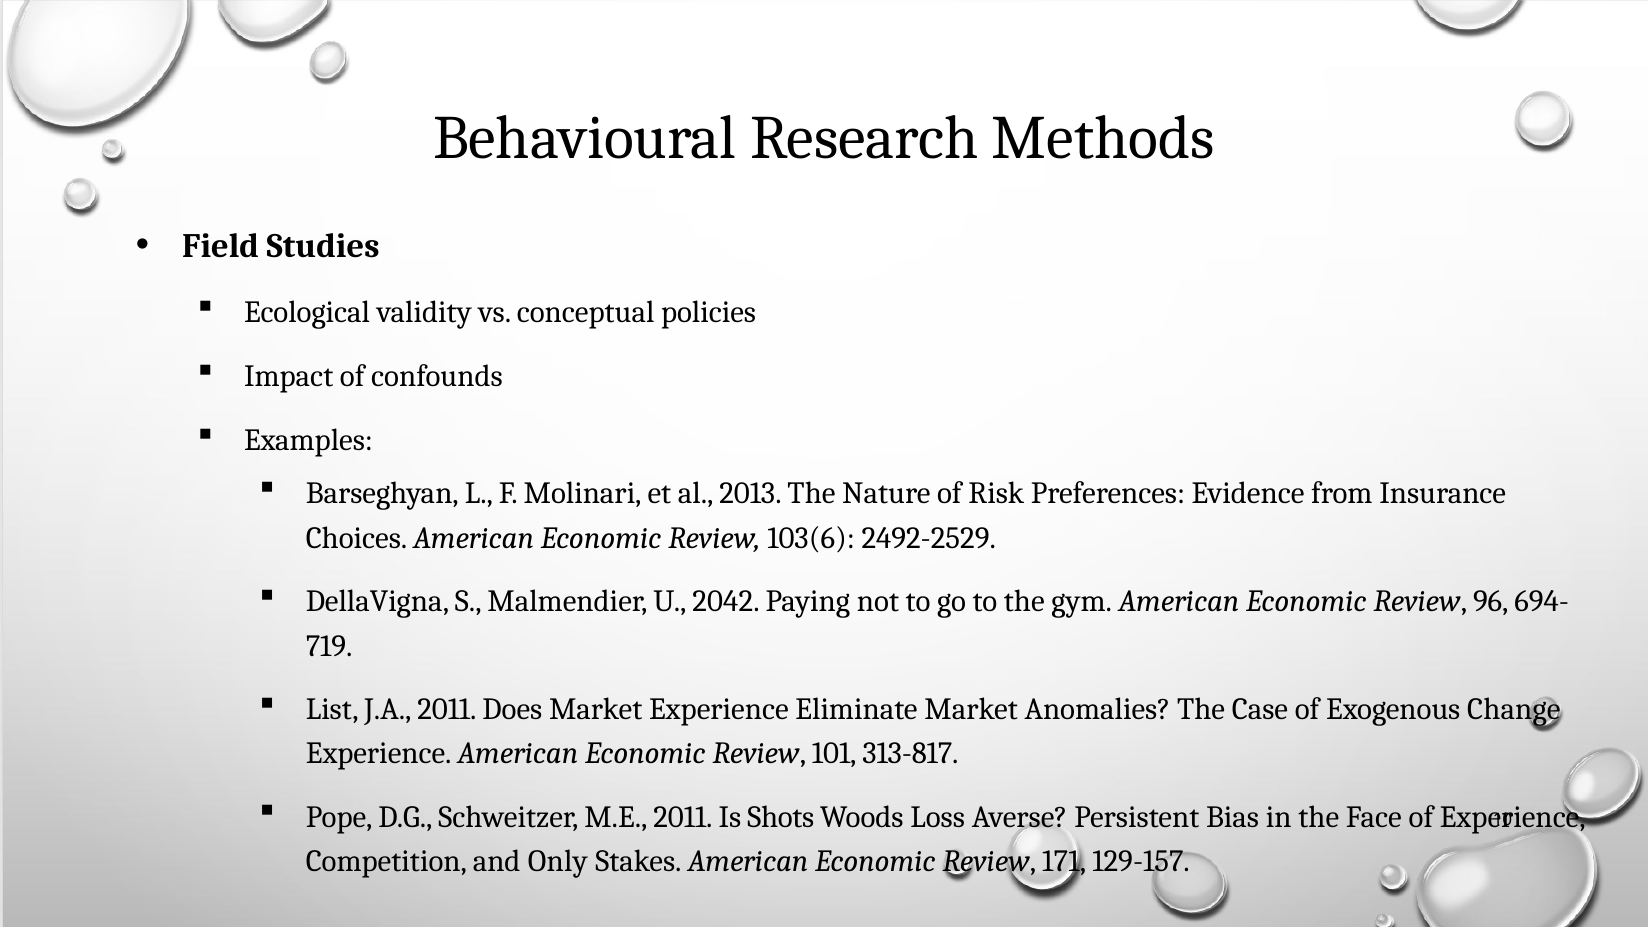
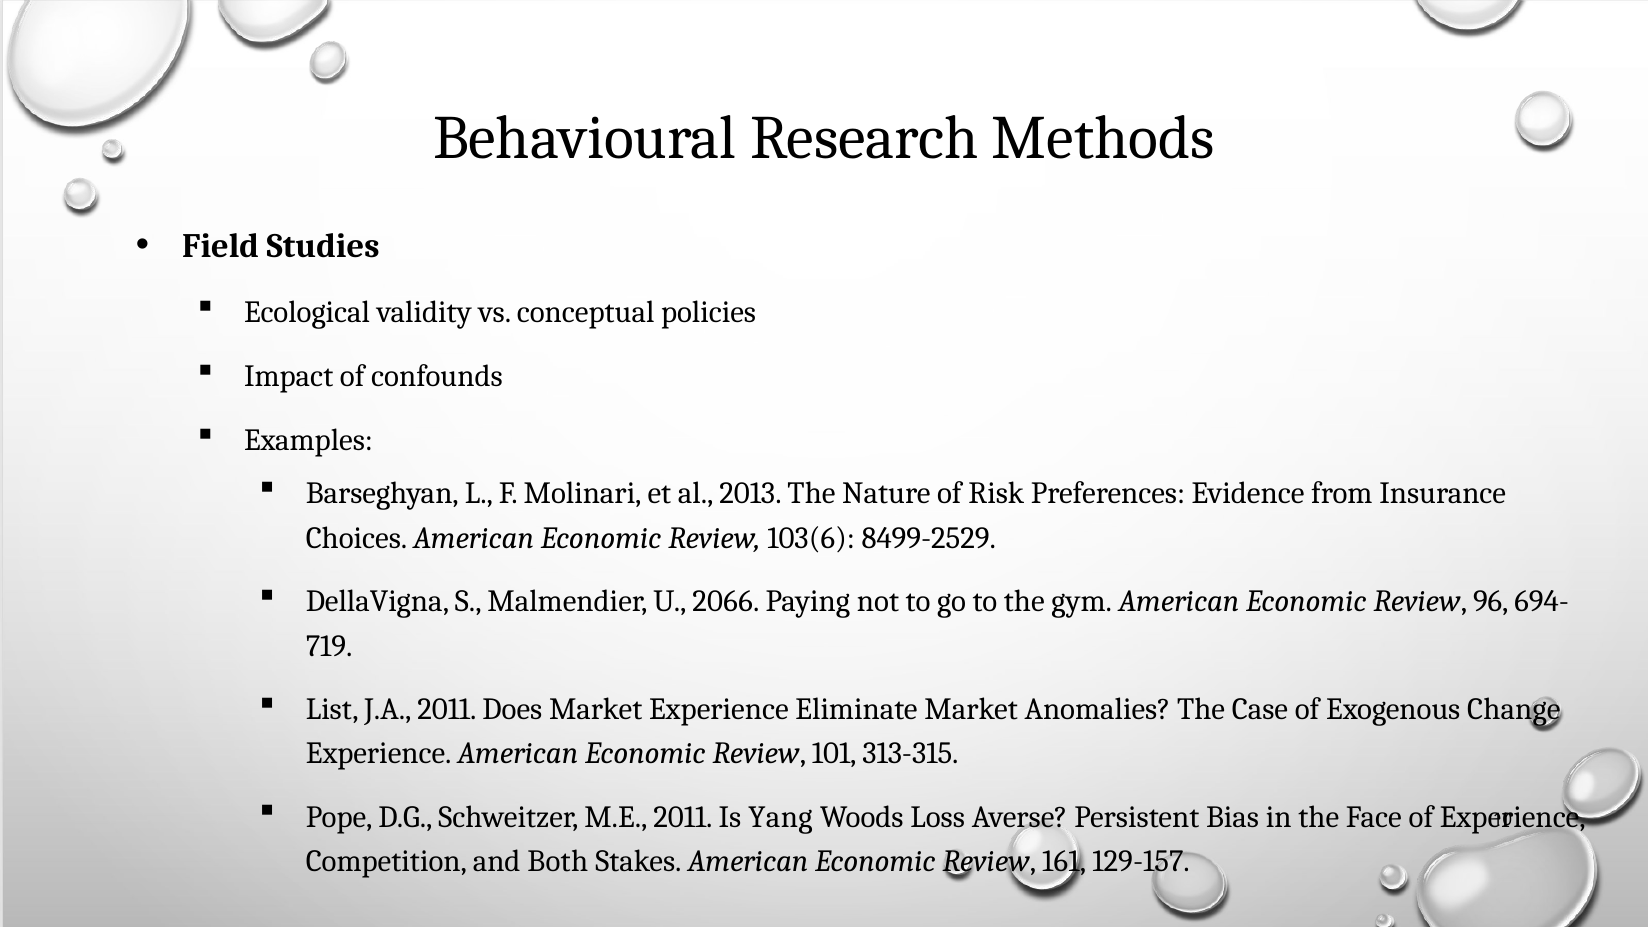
2492-2529: 2492-2529 -> 8499-2529
2042: 2042 -> 2066
313-817: 313-817 -> 313-315
Shots: Shots -> Yang
Only: Only -> Both
171: 171 -> 161
